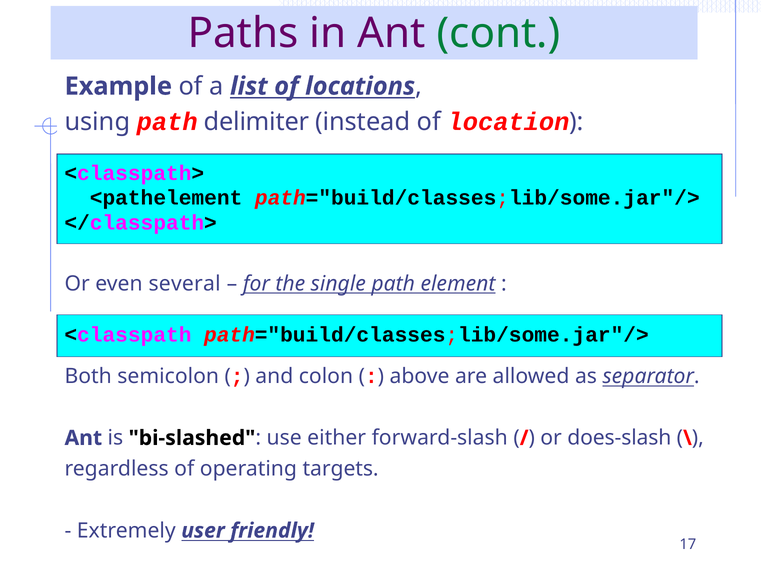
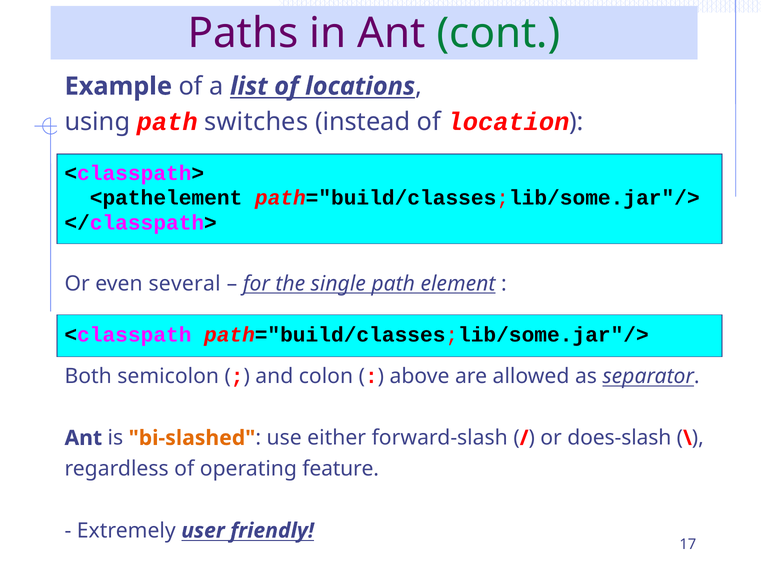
delimiter: delimiter -> switches
bi-slashed colour: black -> orange
targets: targets -> feature
